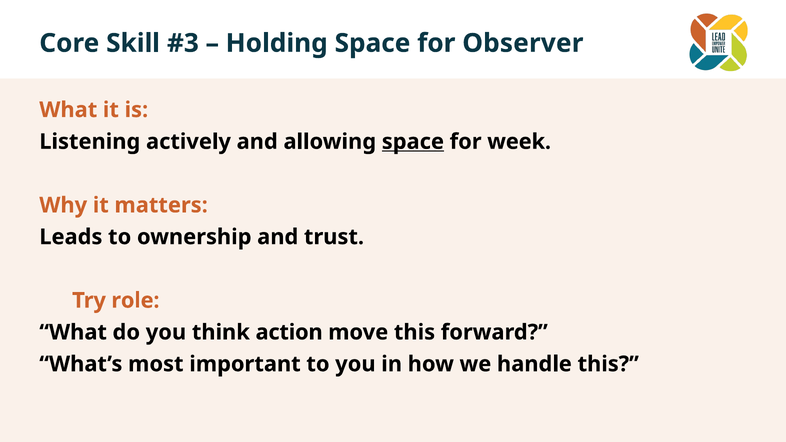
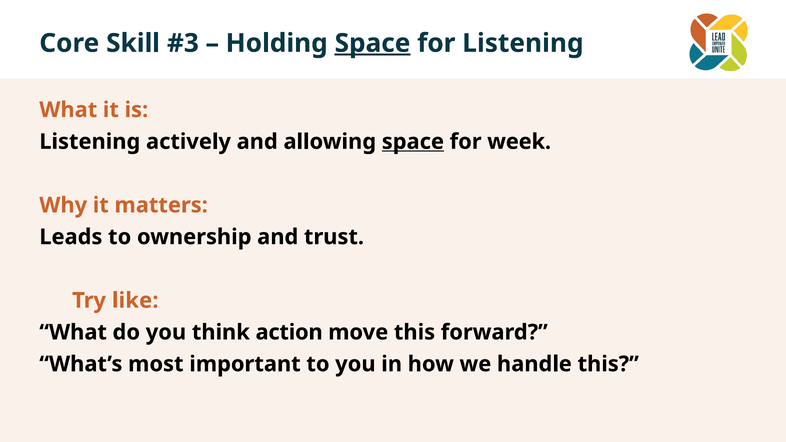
Space at (372, 43) underline: none -> present
for Observer: Observer -> Listening
role: role -> like
